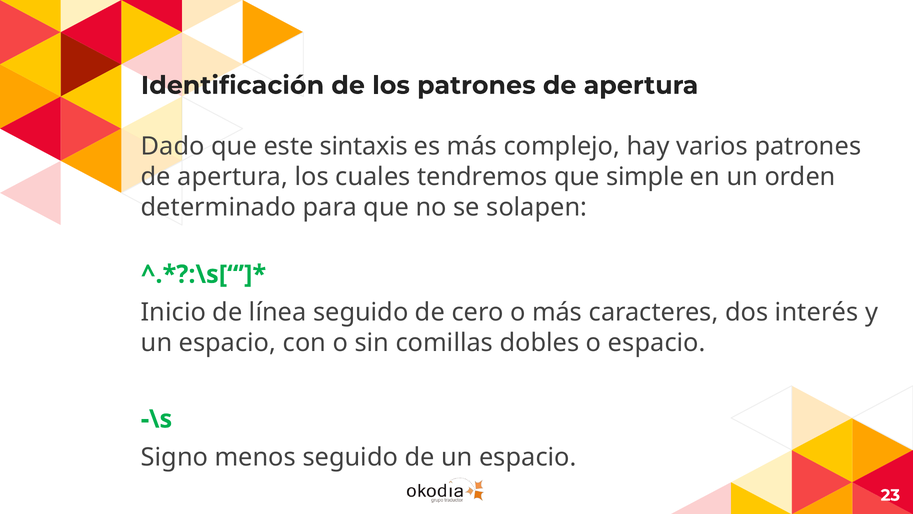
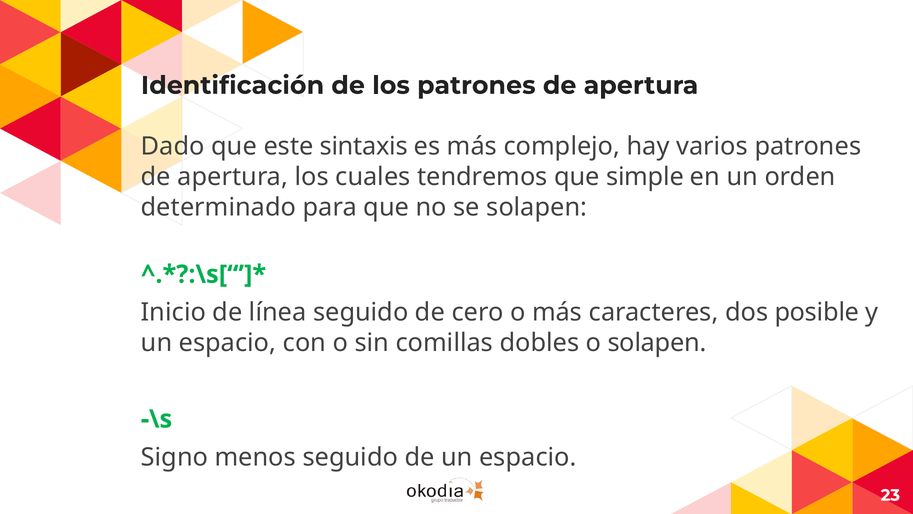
interés: interés -> posible
o espacio: espacio -> solapen
